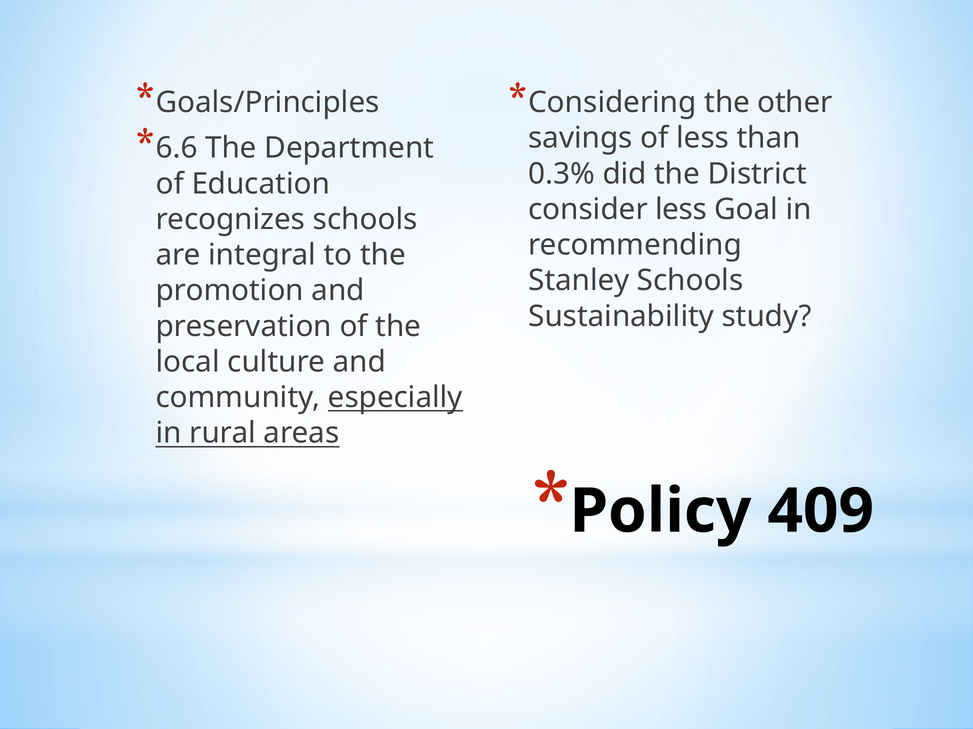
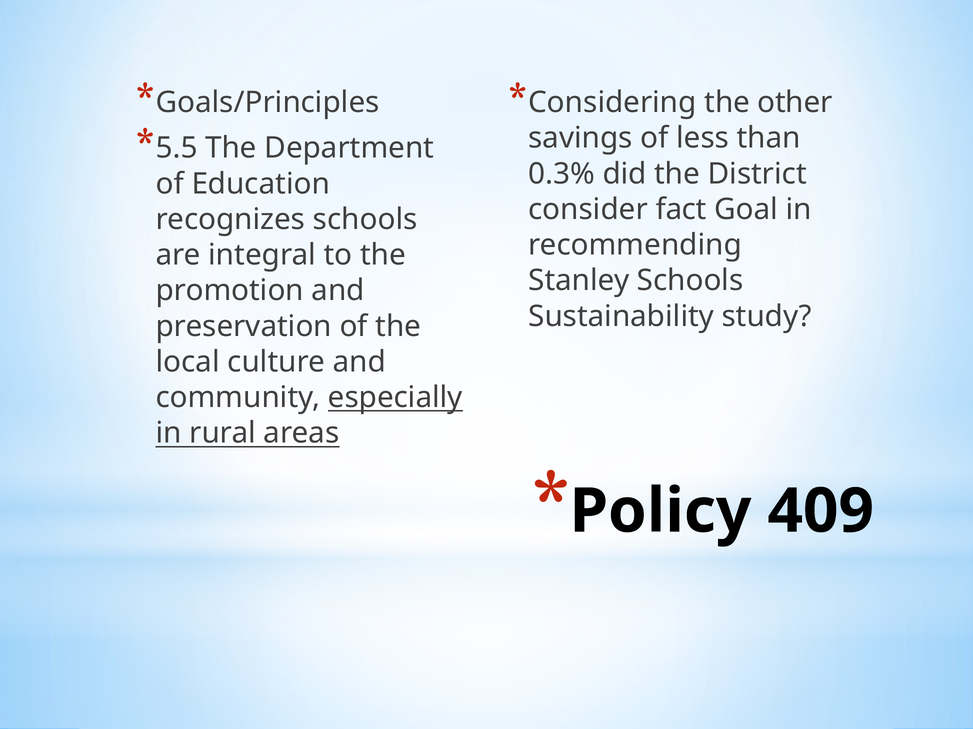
6.6: 6.6 -> 5.5
consider less: less -> fact
